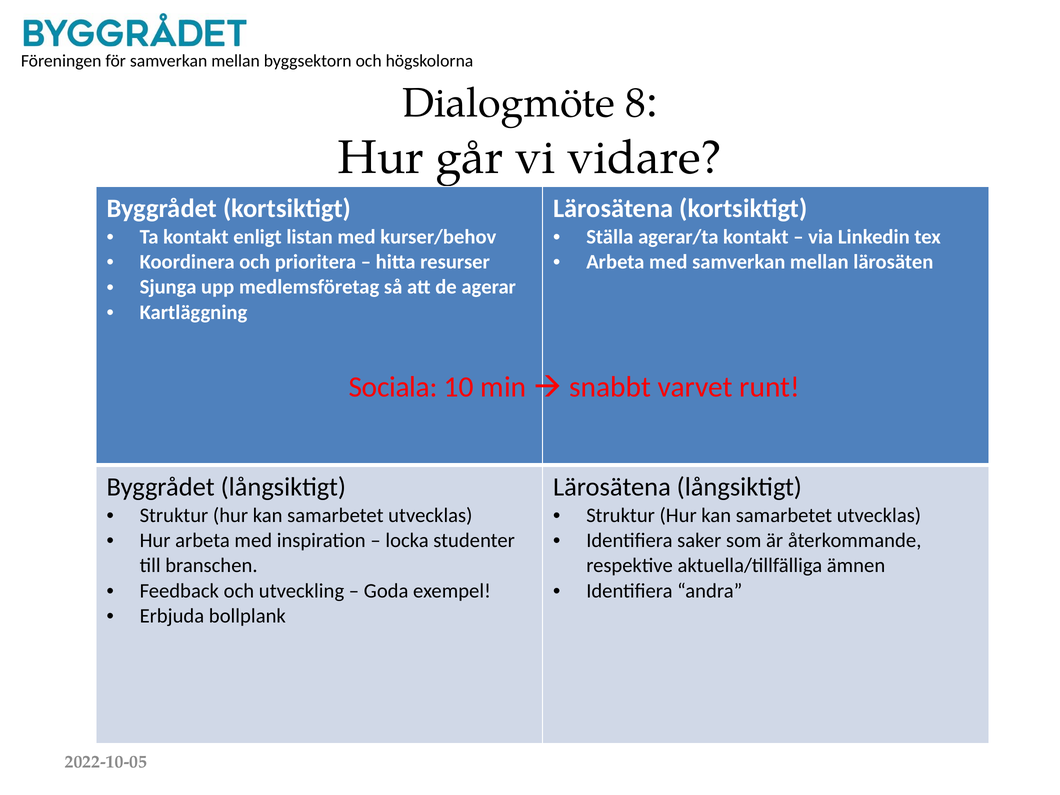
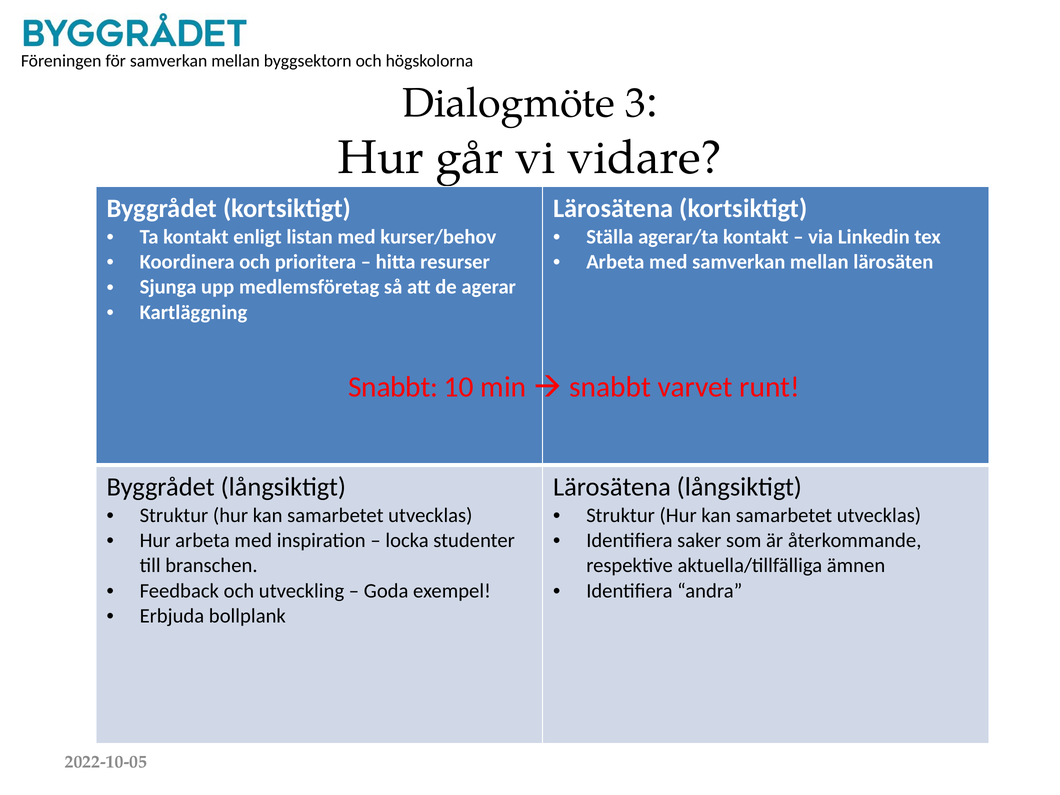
8: 8 -> 3
Sociala at (393, 387): Sociala -> Snabbt
